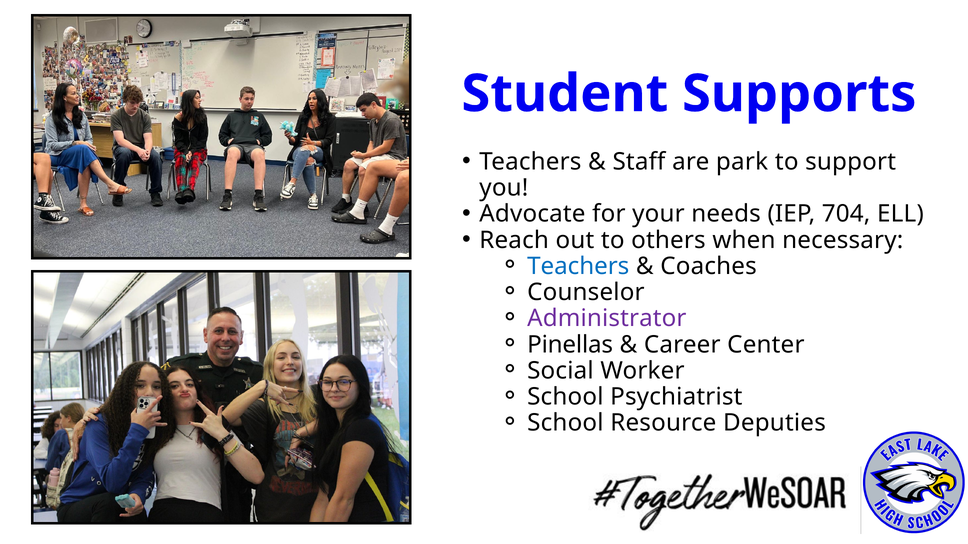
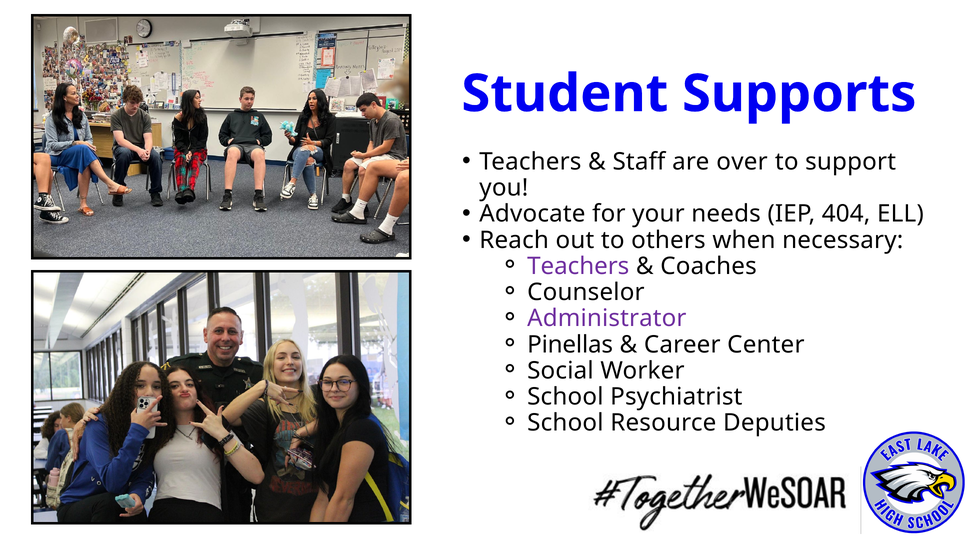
park: park -> over
704: 704 -> 404
Teachers at (578, 266) colour: blue -> purple
